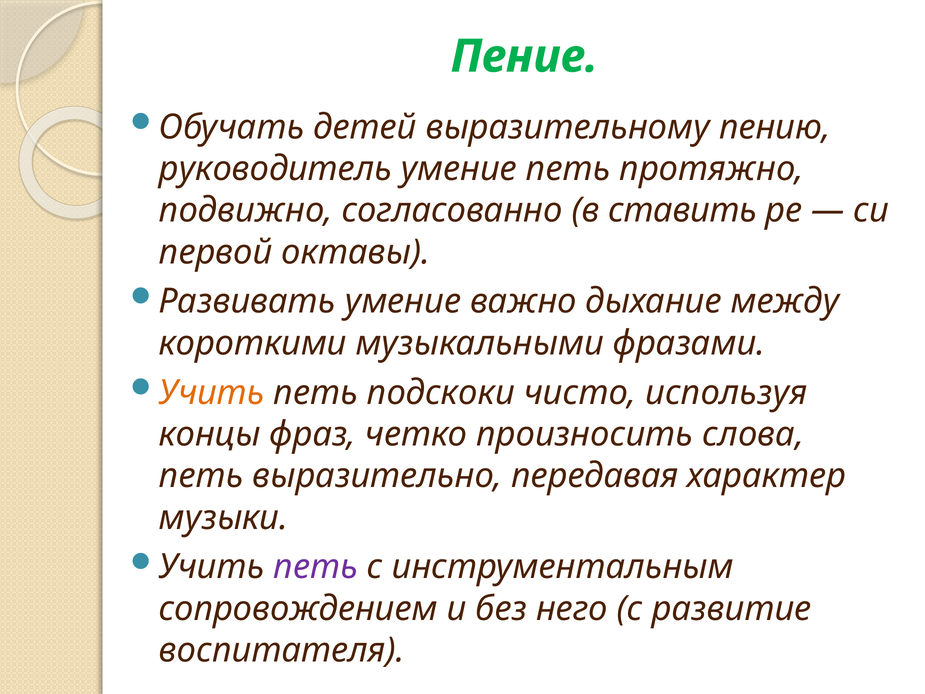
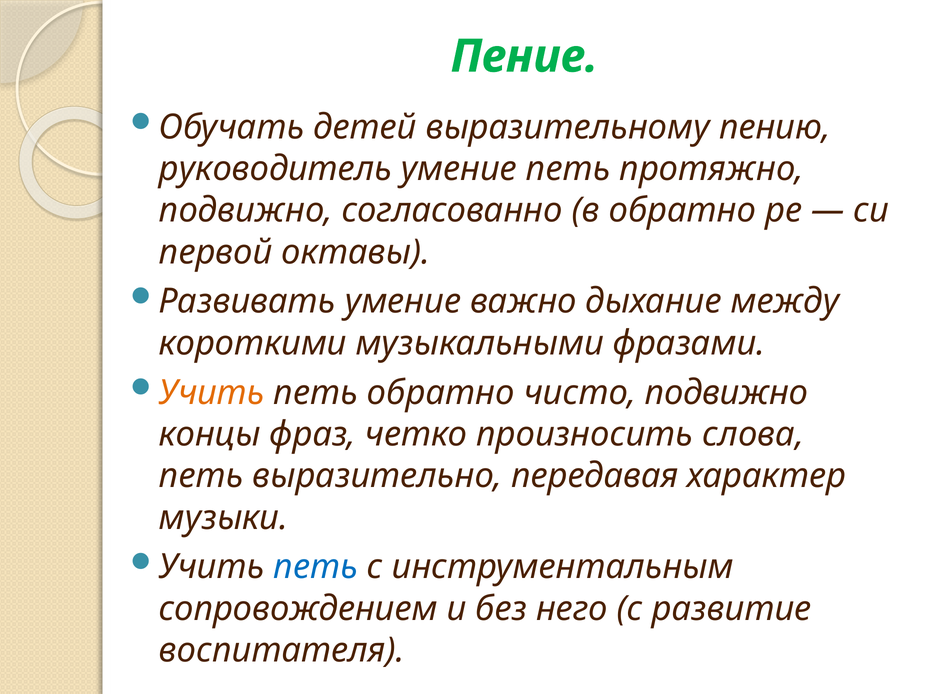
в ставить: ставить -> обратно
петь подскоки: подскоки -> обратно
чисто используя: используя -> подвижно
петь at (316, 567) colour: purple -> blue
